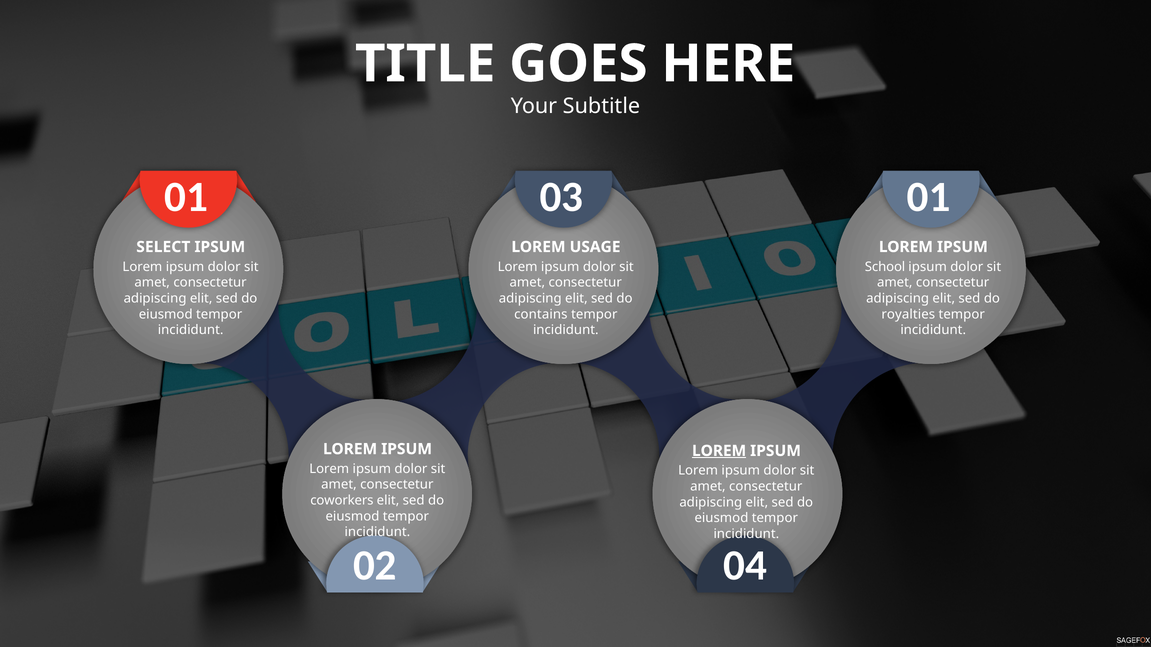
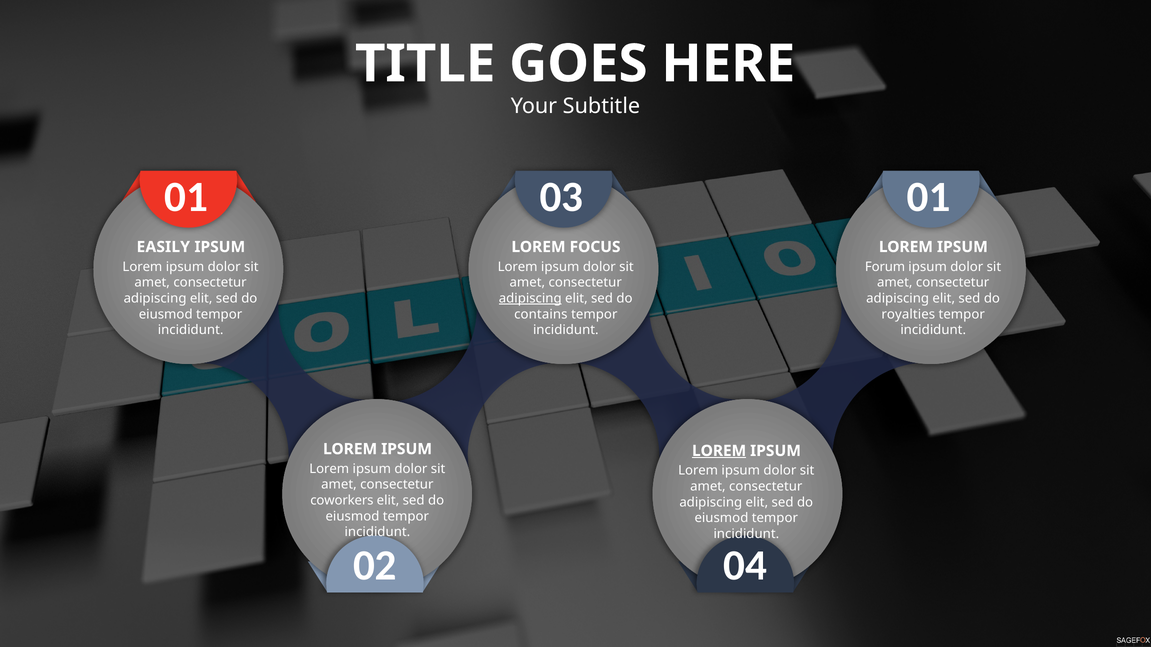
SELECT: SELECT -> EASILY
USAGE: USAGE -> FOCUS
School: School -> Forum
adipiscing at (530, 299) underline: none -> present
